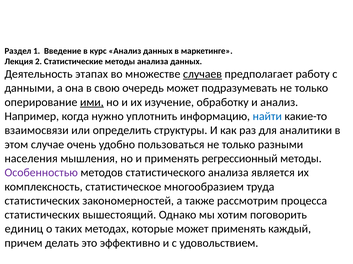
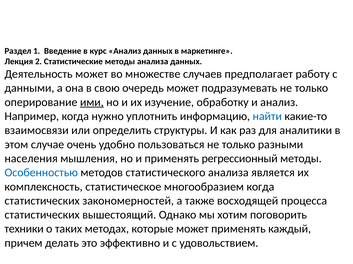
Деятельность этапах: этапах -> может
случаев underline: present -> none
Особенностью colour: purple -> blue
многообразием труда: труда -> когда
рассмотрим: рассмотрим -> восходящей
единиц: единиц -> техники
